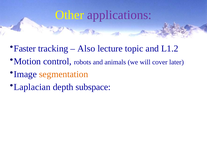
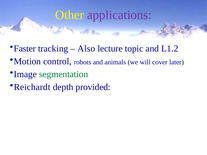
segmentation colour: orange -> green
Laplacian: Laplacian -> Reichardt
subspace: subspace -> provided
